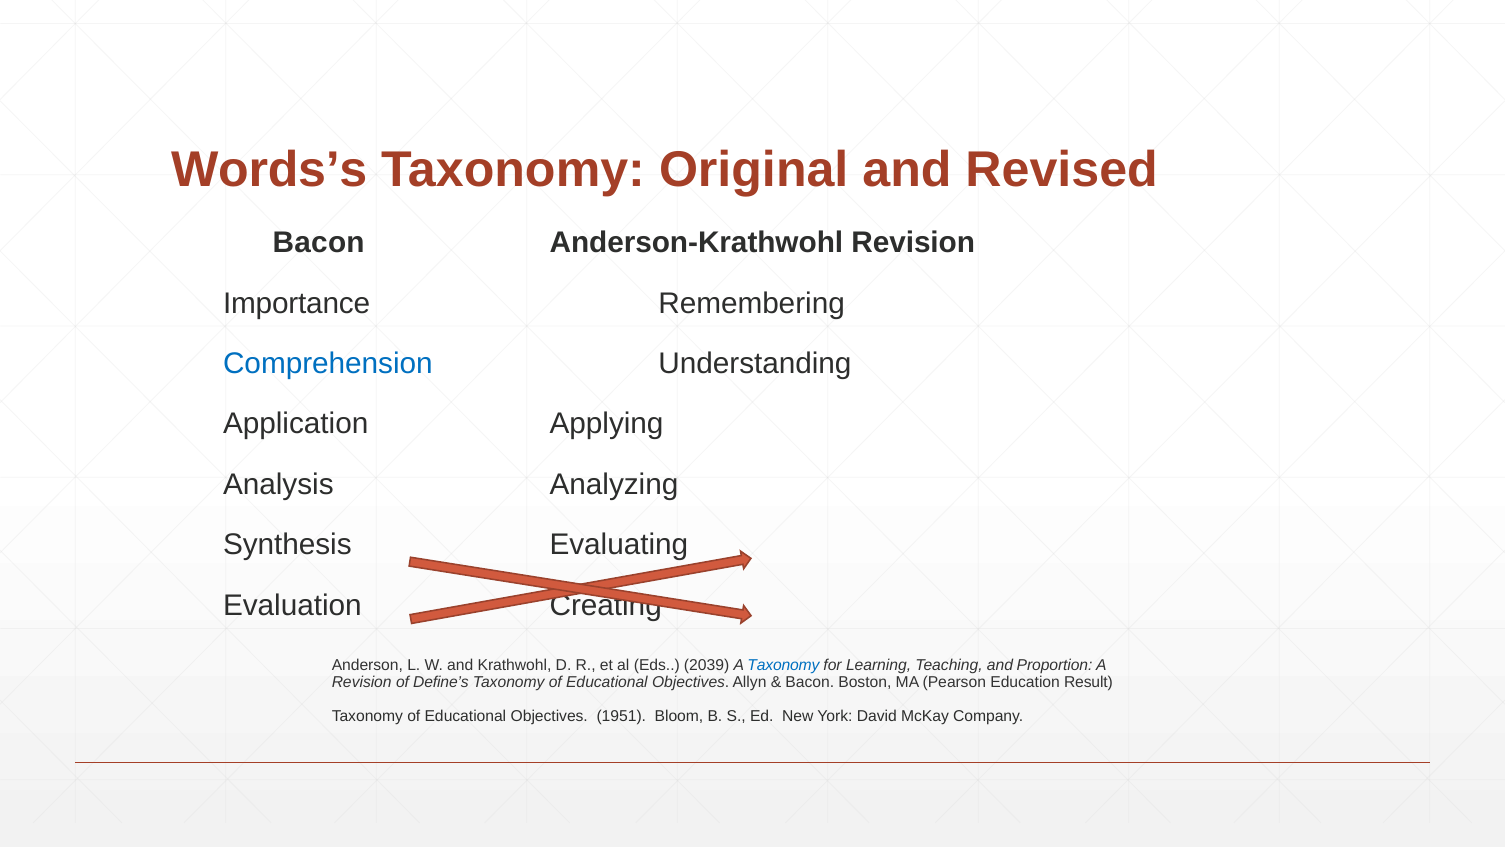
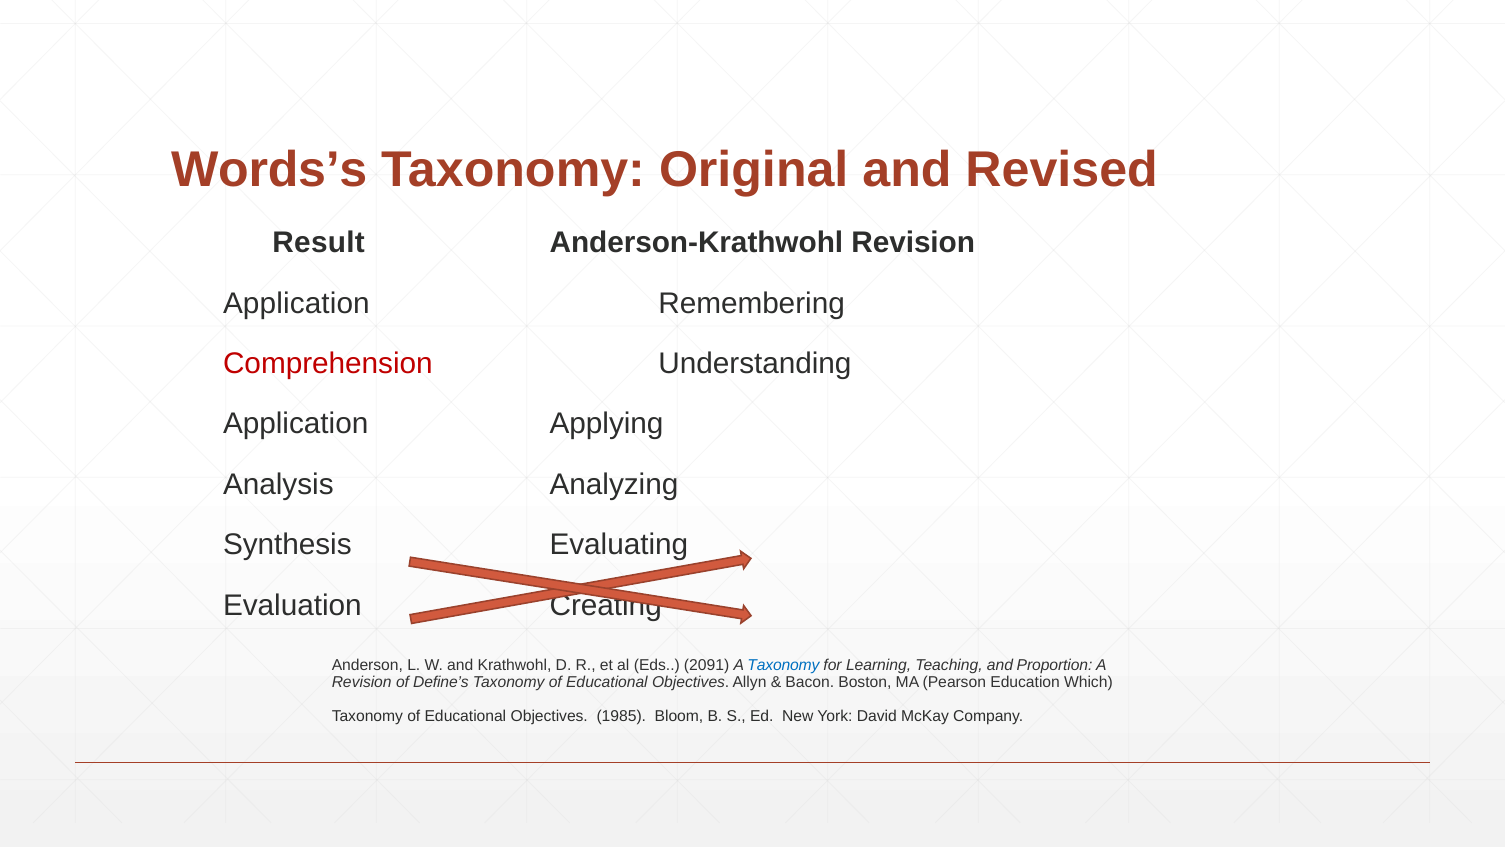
Bacon at (319, 243): Bacon -> Result
Importance at (297, 303): Importance -> Application
Comprehension colour: blue -> red
2039: 2039 -> 2091
Result: Result -> Which
1951: 1951 -> 1985
